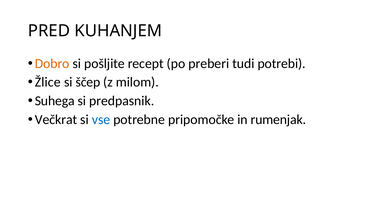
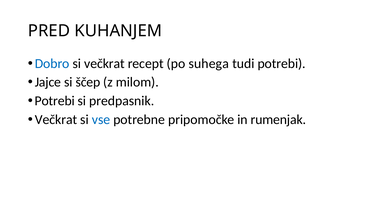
Dobro colour: orange -> blue
si pošljite: pošljite -> večkrat
preberi: preberi -> suhega
Žlice: Žlice -> Jajce
Suhega at (55, 101): Suhega -> Potrebi
